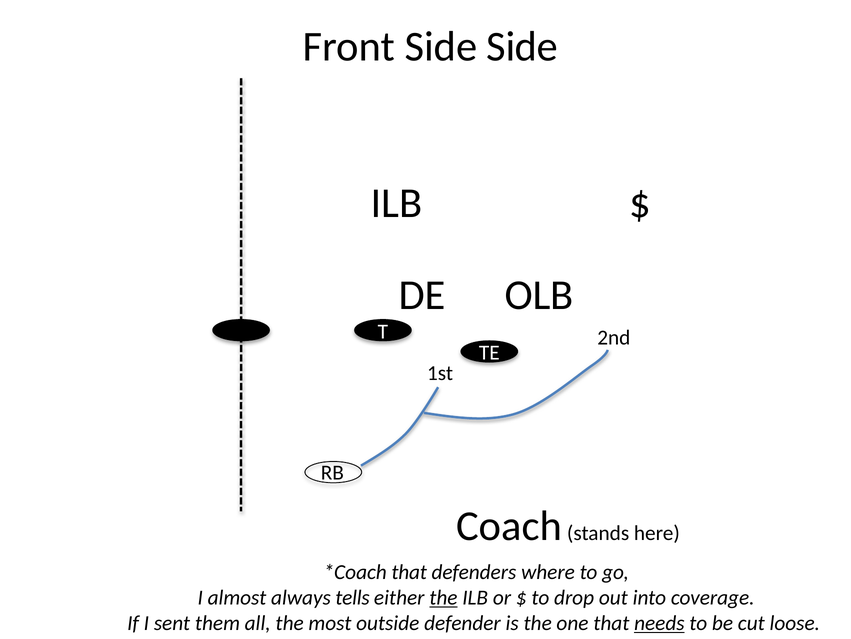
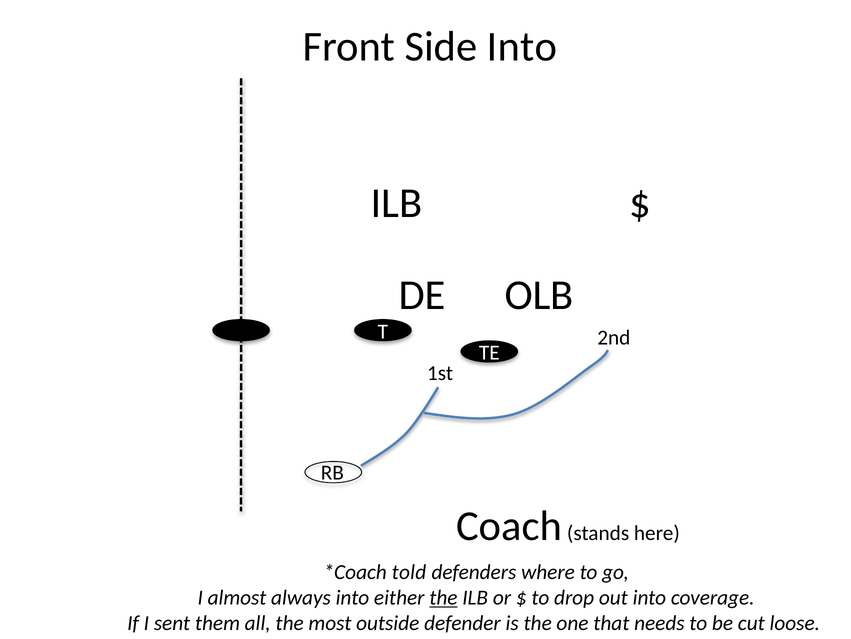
Side Side: Side -> Into
that at (409, 572): that -> told
always tells: tells -> into
needs underline: present -> none
